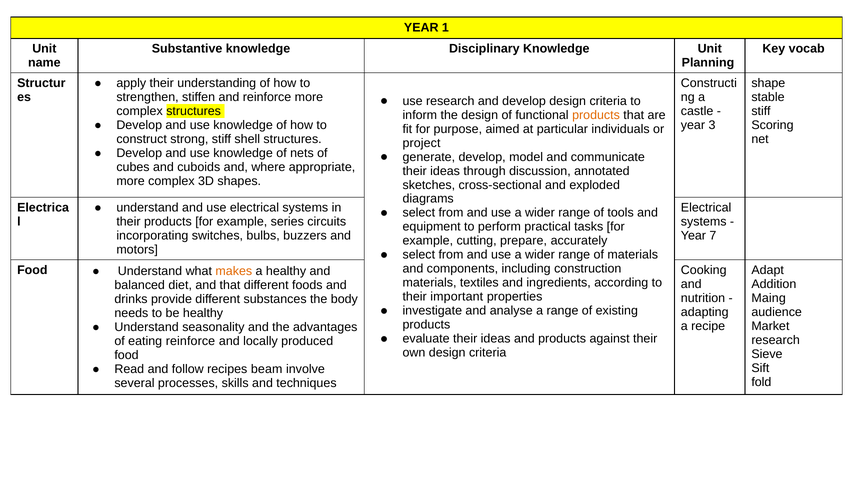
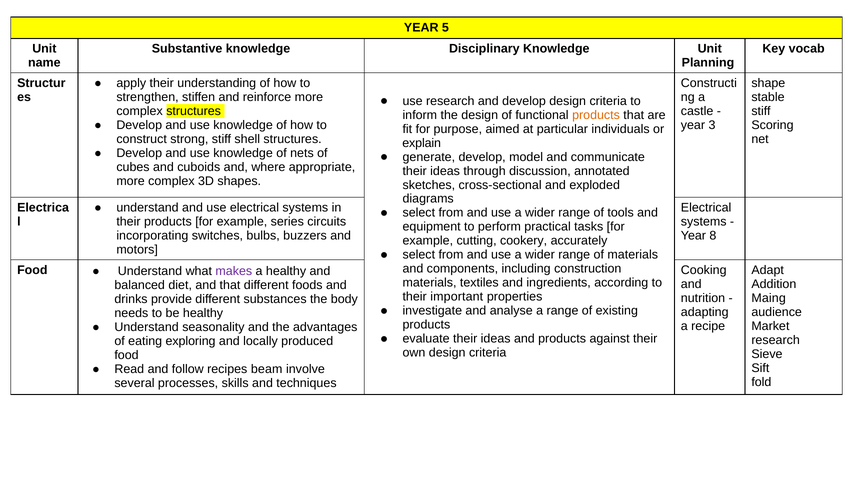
1: 1 -> 5
project: project -> explain
7: 7 -> 8
prepare: prepare -> cookery
makes colour: orange -> purple
eating reinforce: reinforce -> exploring
